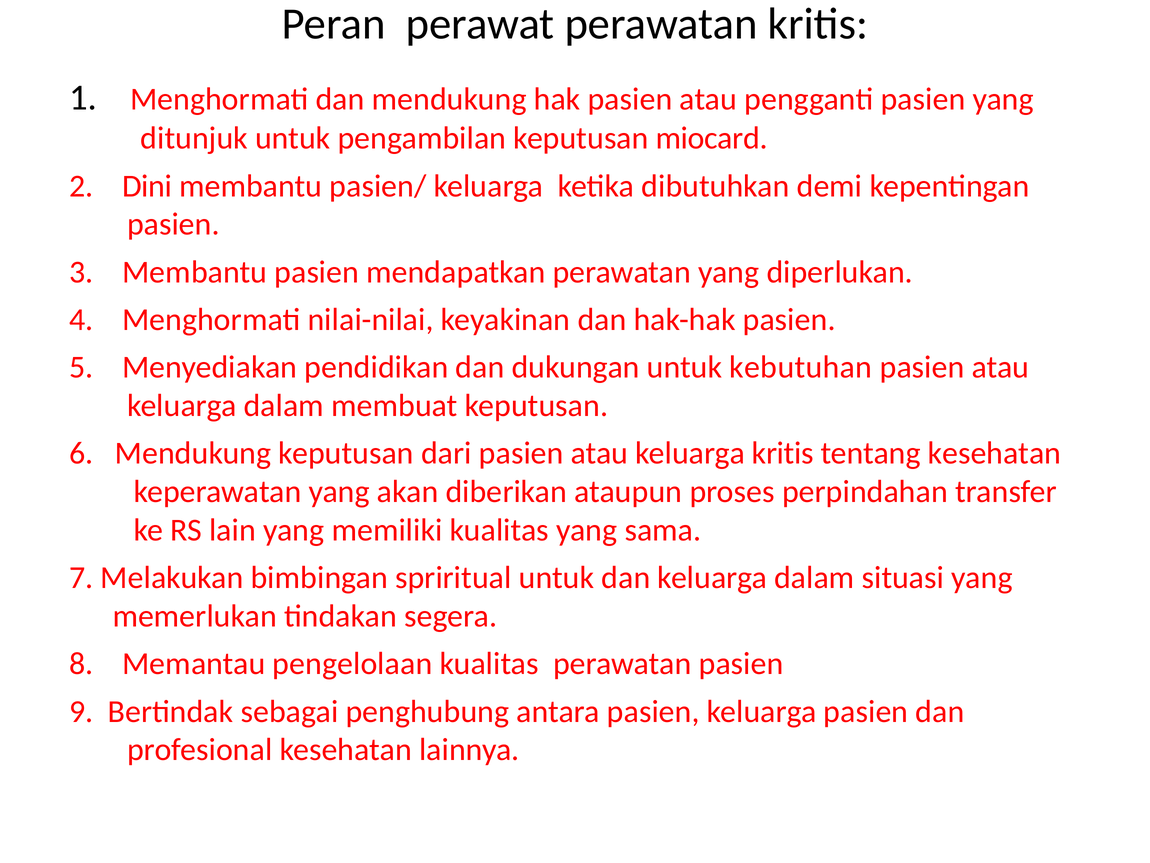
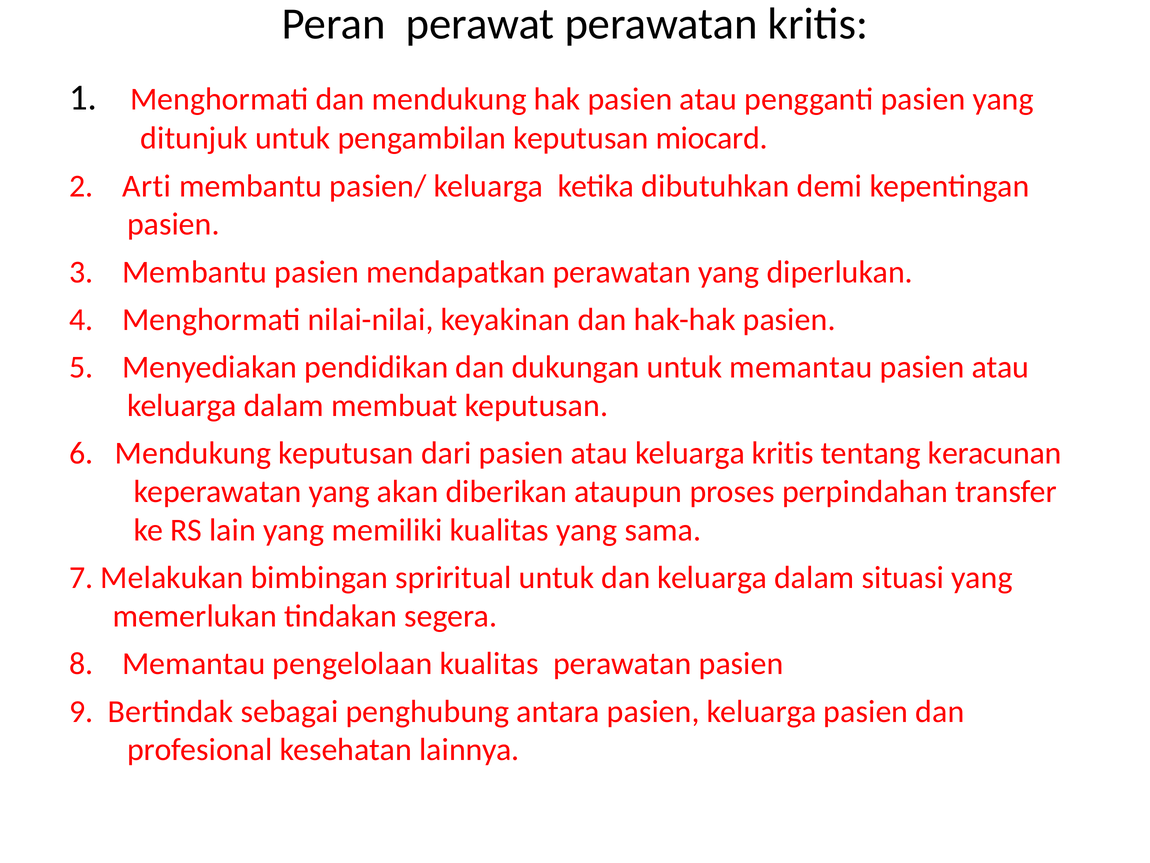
Dini: Dini -> Arti
untuk kebutuhan: kebutuhan -> memantau
tentang kesehatan: kesehatan -> keracunan
